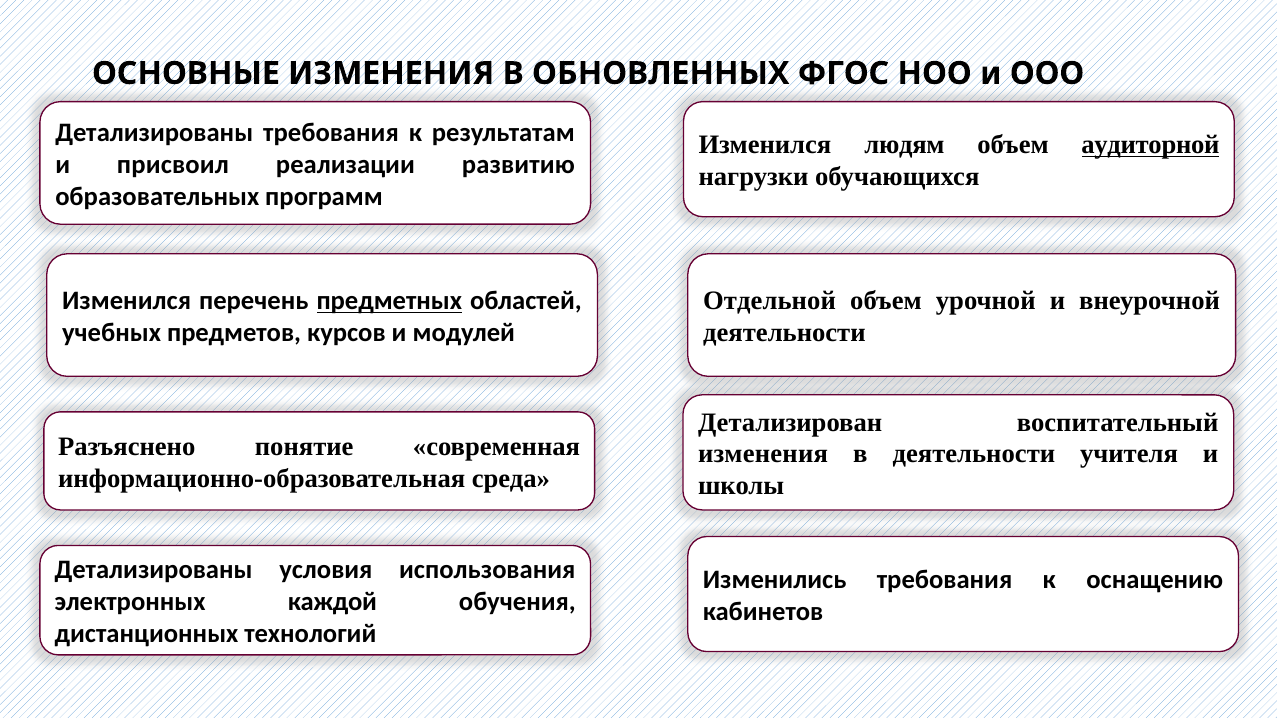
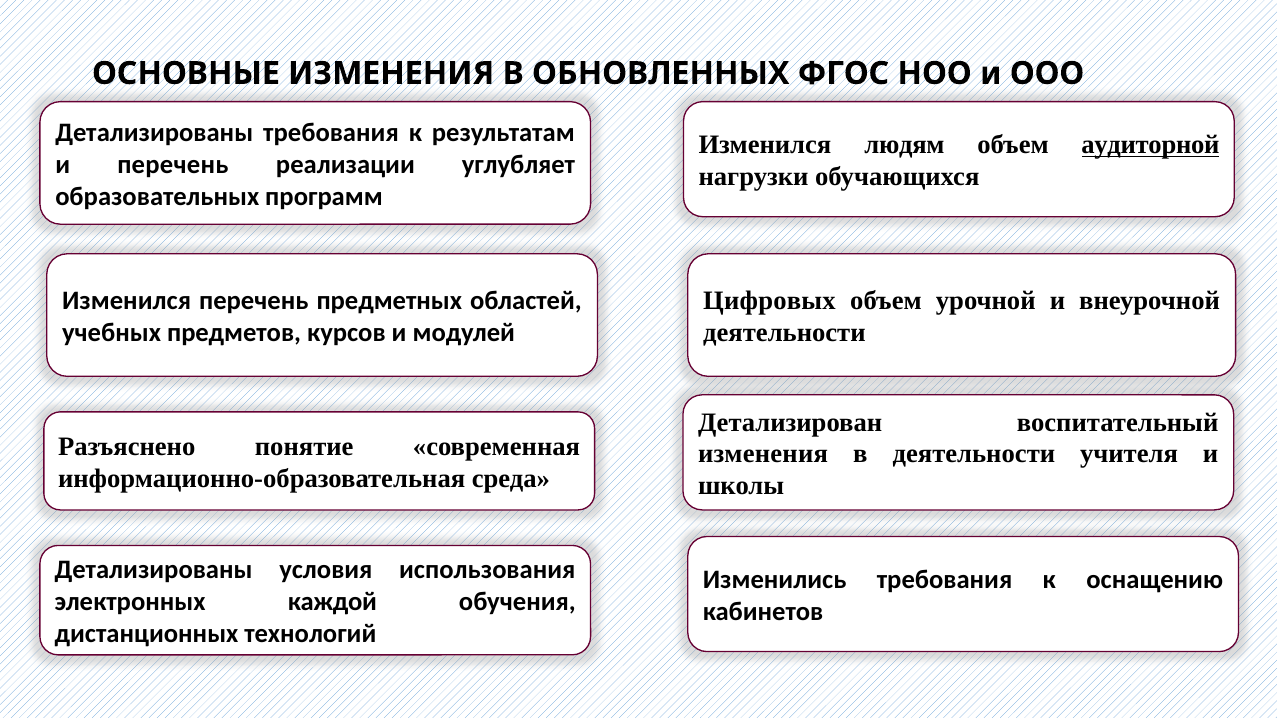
и присвоил: присвоил -> перечень
развитию: развитию -> углубляет
Отдельной: Отдельной -> Цифровых
предметных underline: present -> none
